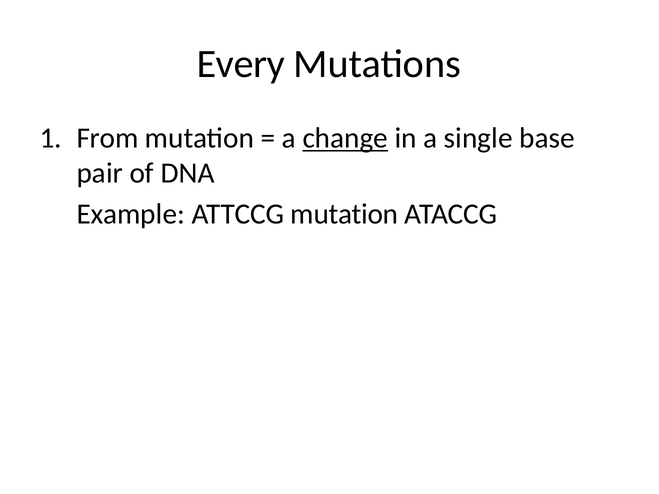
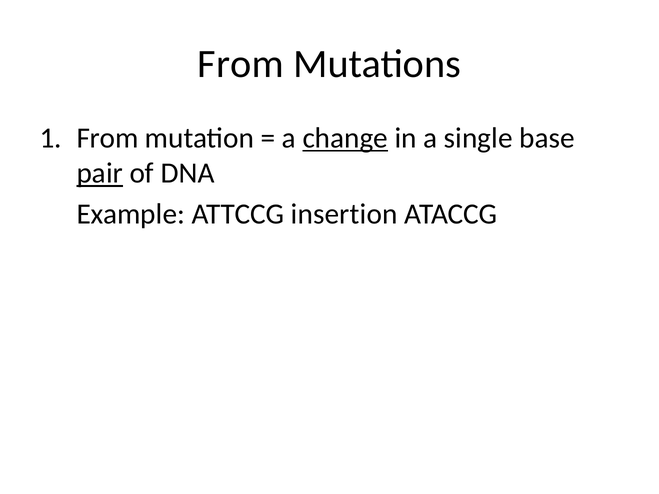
Every at (241, 64): Every -> From
pair underline: none -> present
ATTCCG mutation: mutation -> insertion
